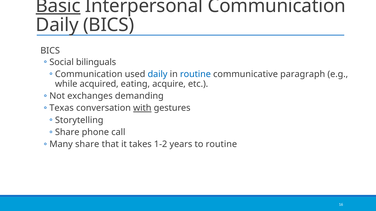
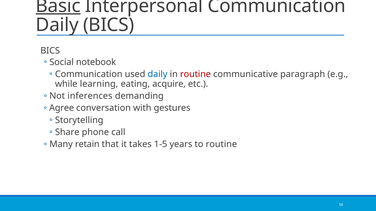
bilinguals: bilinguals -> notebook
routine at (195, 74) colour: blue -> red
acquired: acquired -> learning
exchanges: exchanges -> inferences
Texas: Texas -> Agree
with underline: present -> none
Many share: share -> retain
1-2: 1-2 -> 1-5
